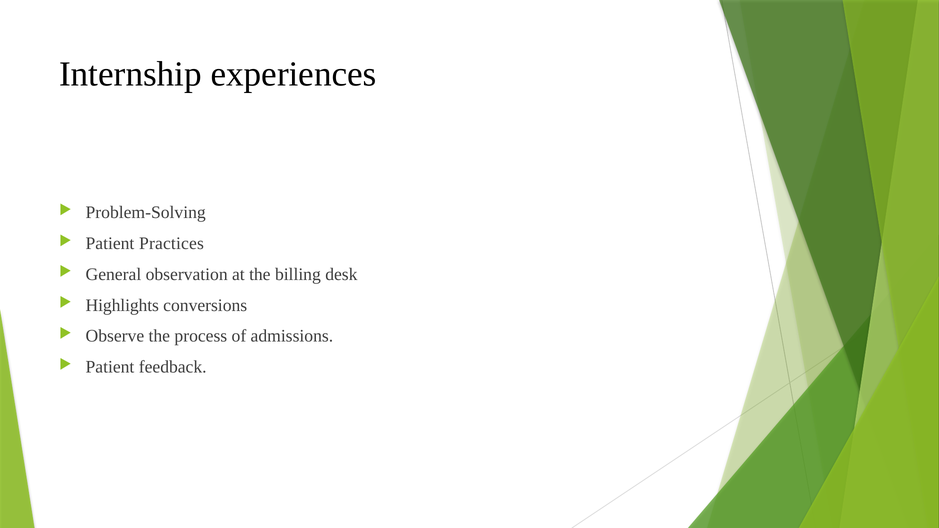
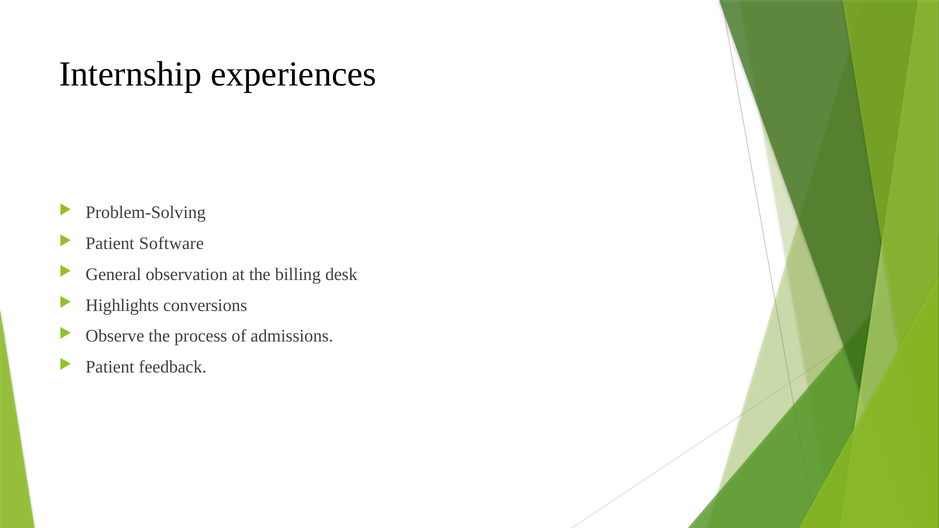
Practices: Practices -> Software
